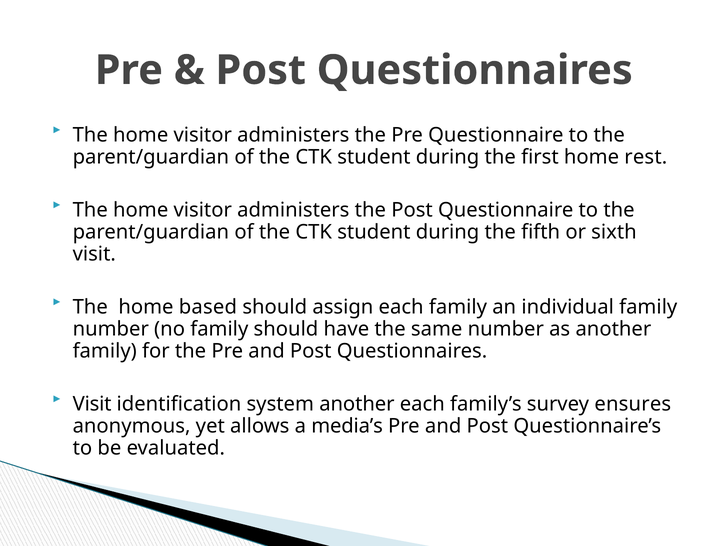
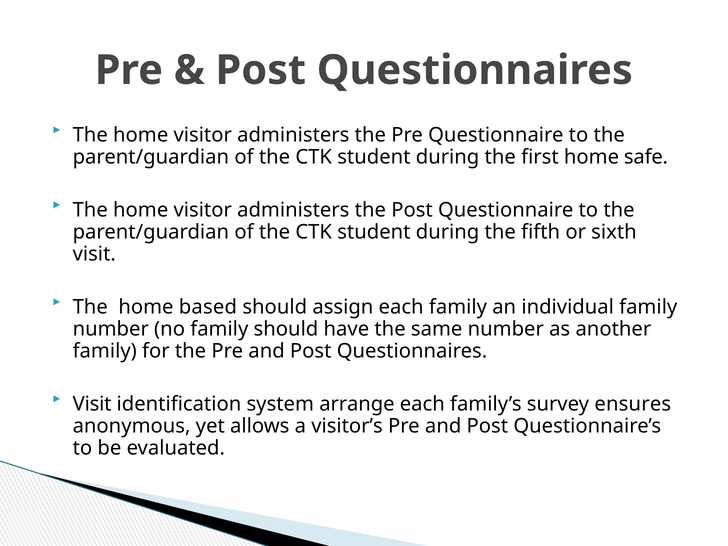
rest: rest -> safe
system another: another -> arrange
media’s: media’s -> visitor’s
